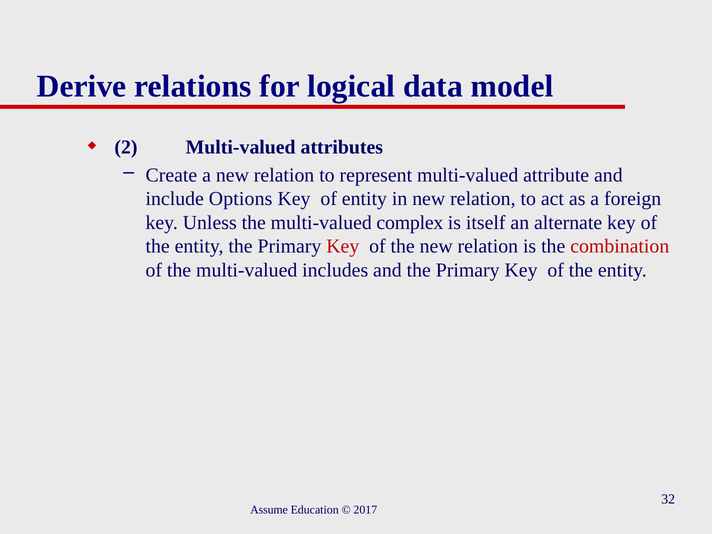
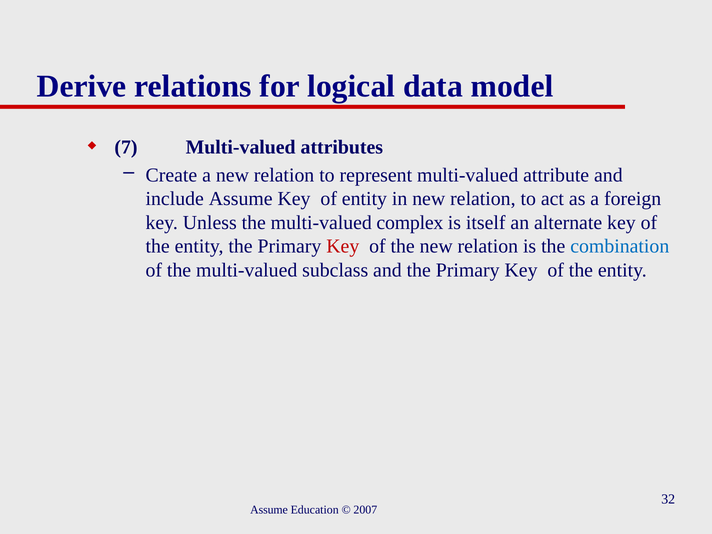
2: 2 -> 7
include Options: Options -> Assume
combination colour: red -> blue
includes: includes -> subclass
2017: 2017 -> 2007
